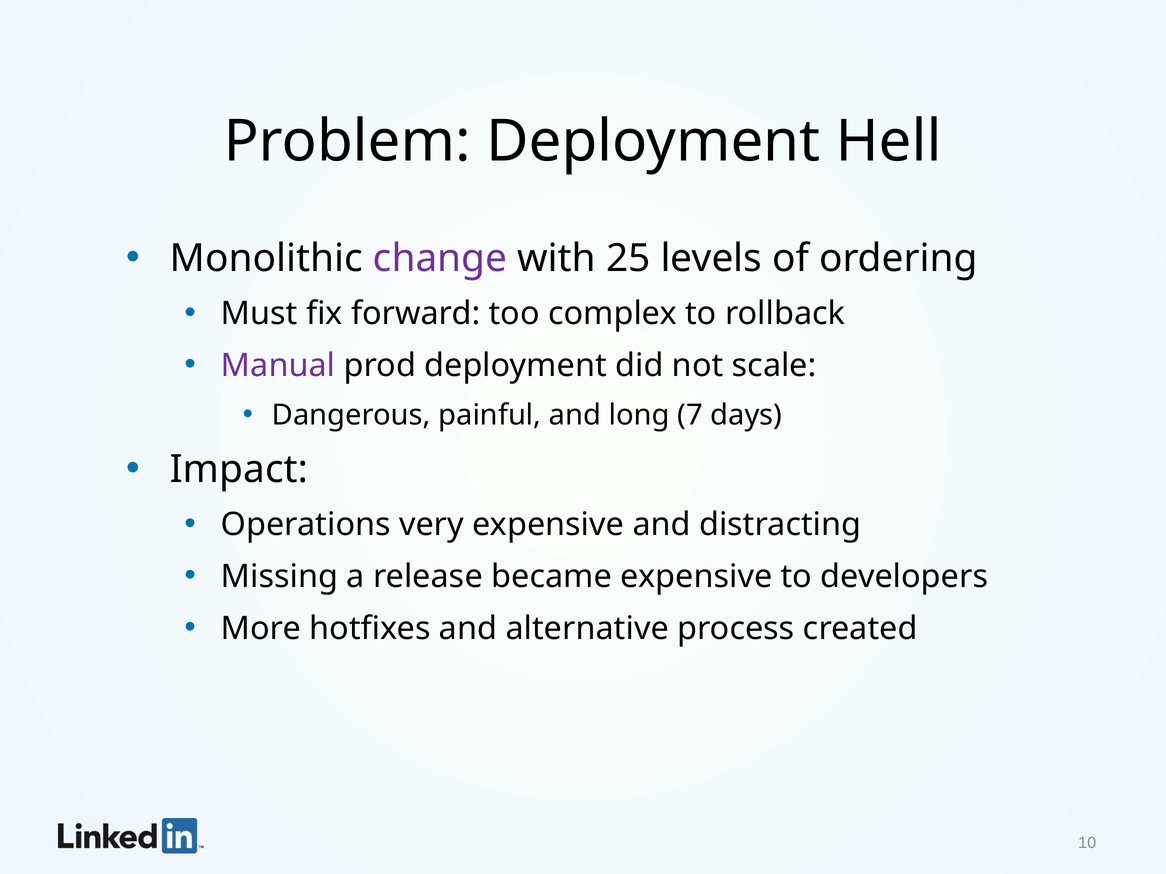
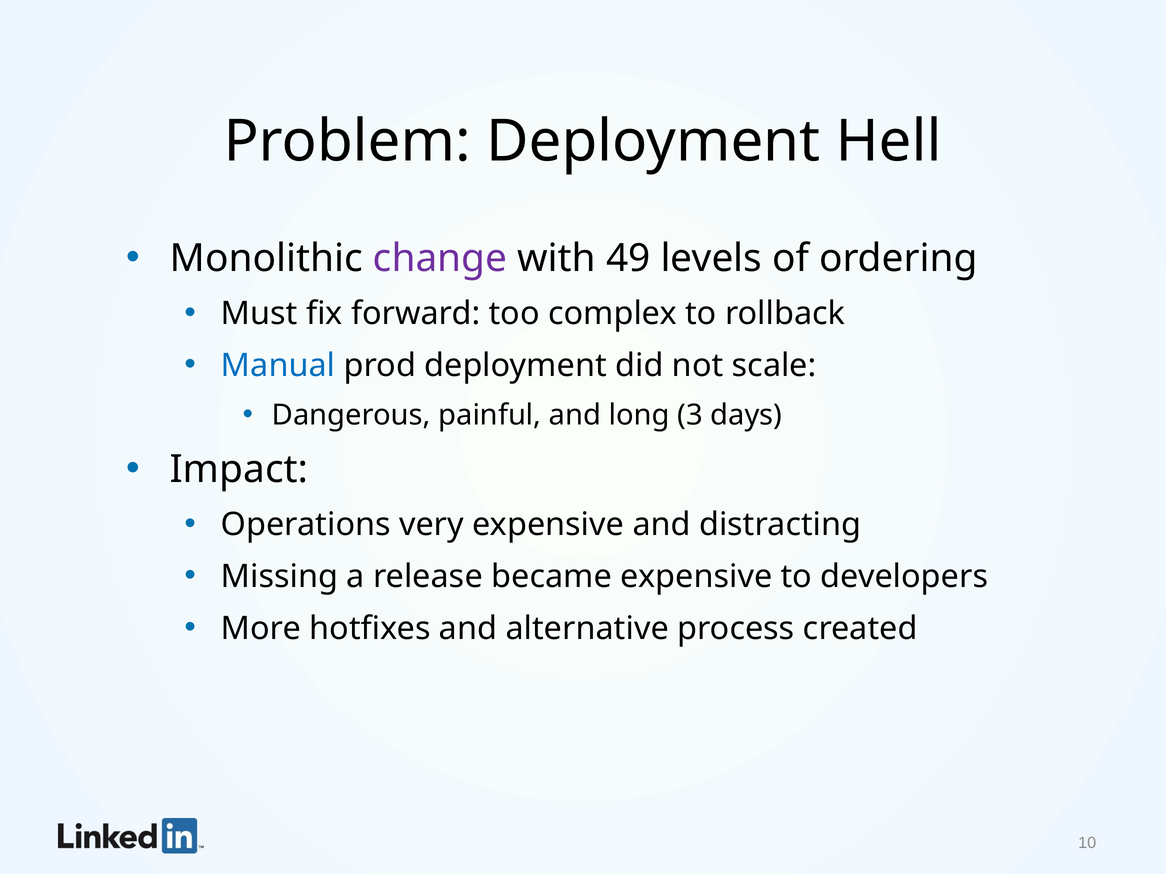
25: 25 -> 49
Manual colour: purple -> blue
7: 7 -> 3
